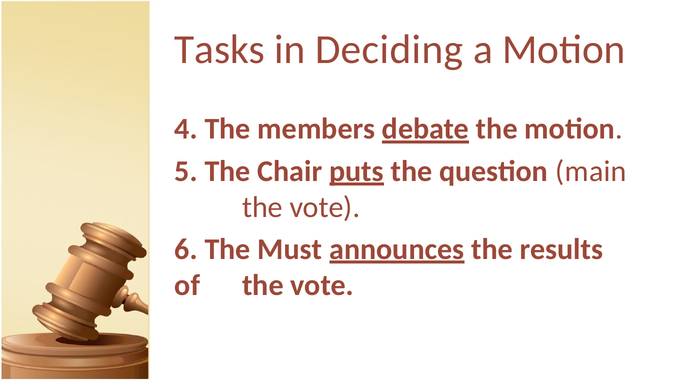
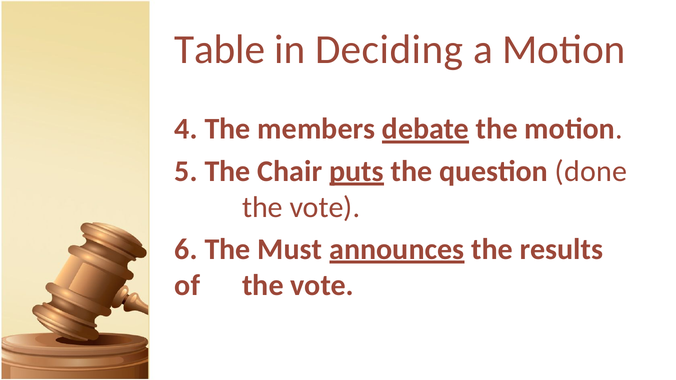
Tasks: Tasks -> Table
main: main -> done
